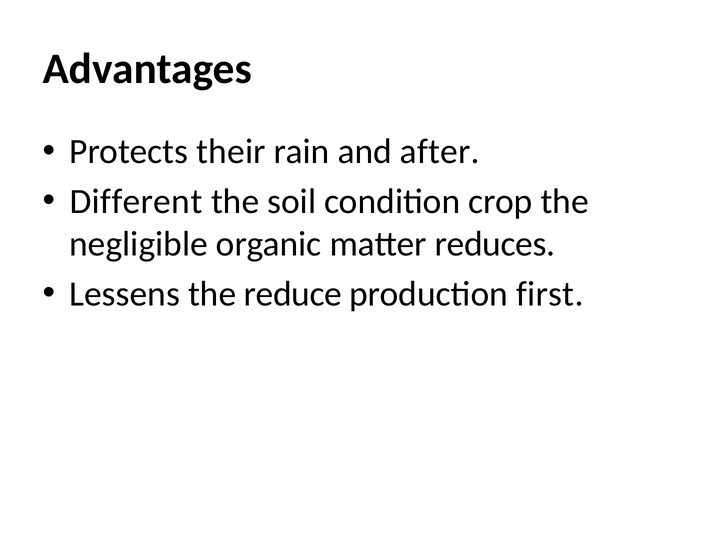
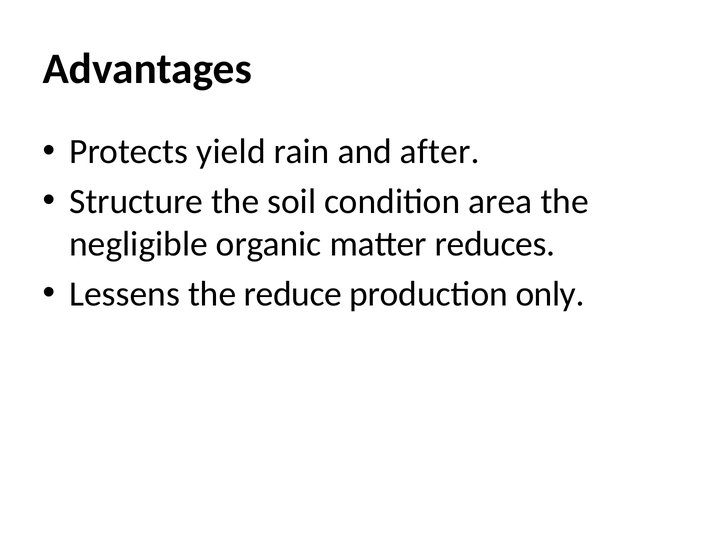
their: their -> yield
Different: Different -> Structure
crop: crop -> area
first: first -> only
